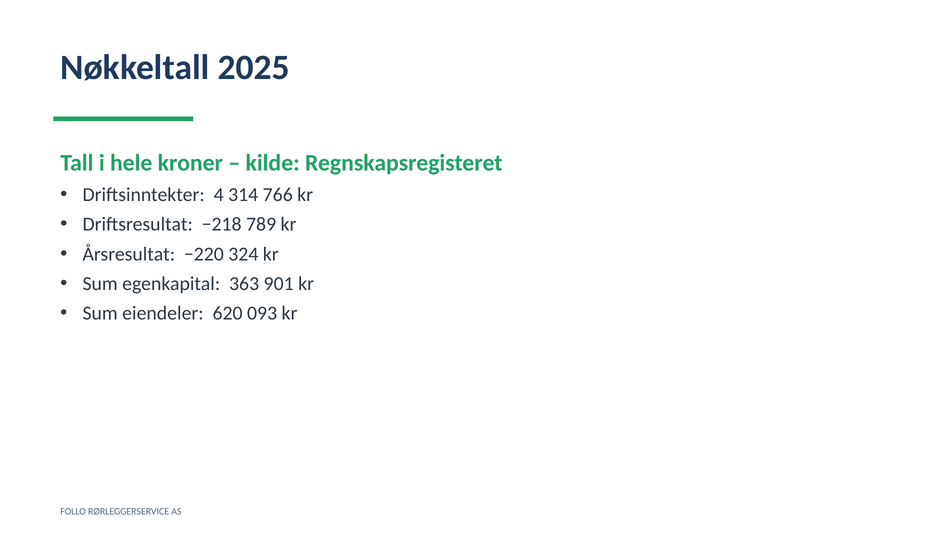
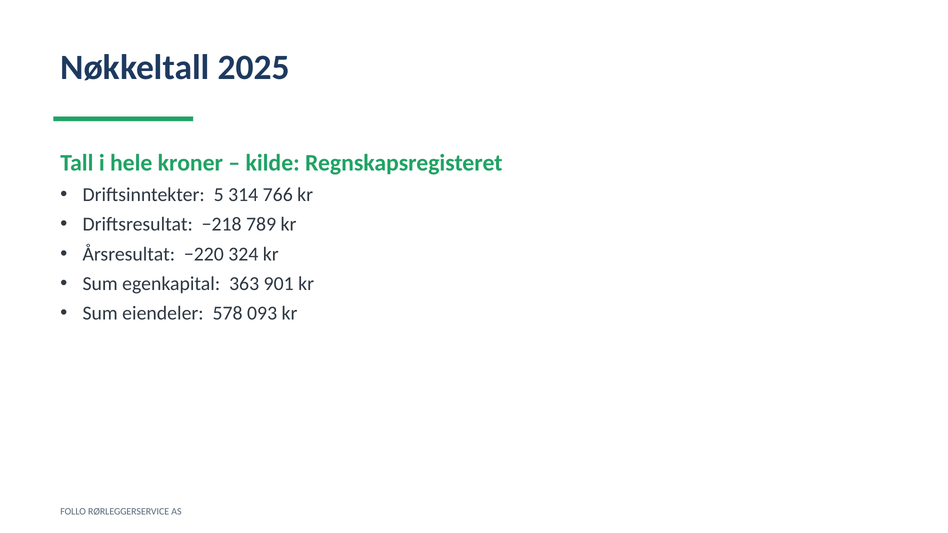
4: 4 -> 5
620: 620 -> 578
